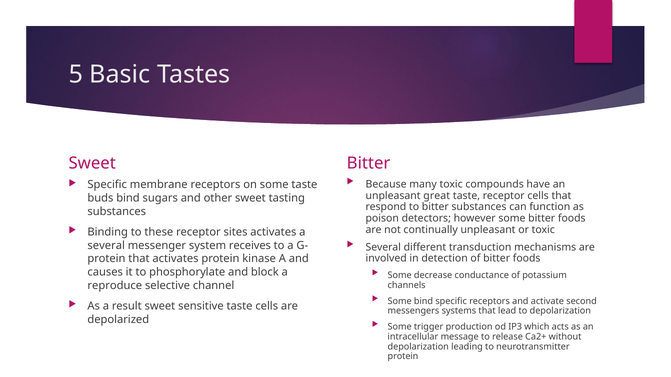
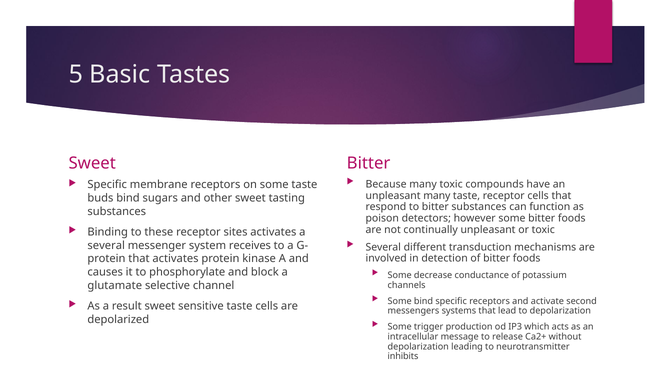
unpleasant great: great -> many
reproduce: reproduce -> glutamate
protein at (403, 357): protein -> inhibits
